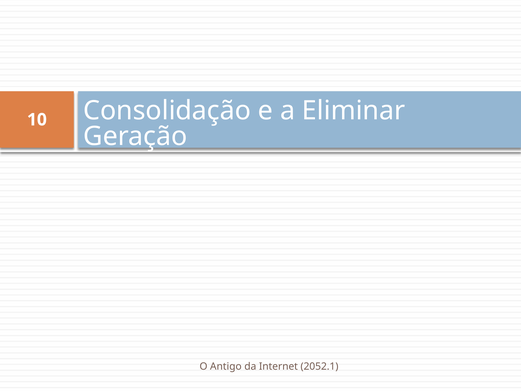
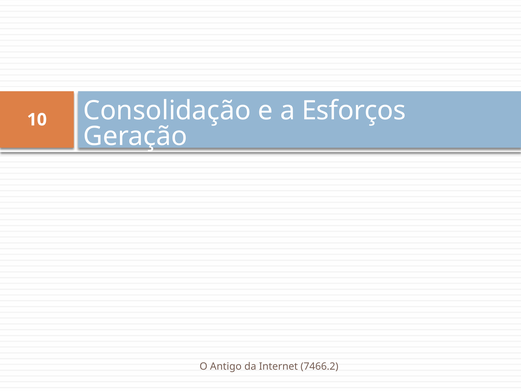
Eliminar: Eliminar -> Esforços
2052.1: 2052.1 -> 7466.2
